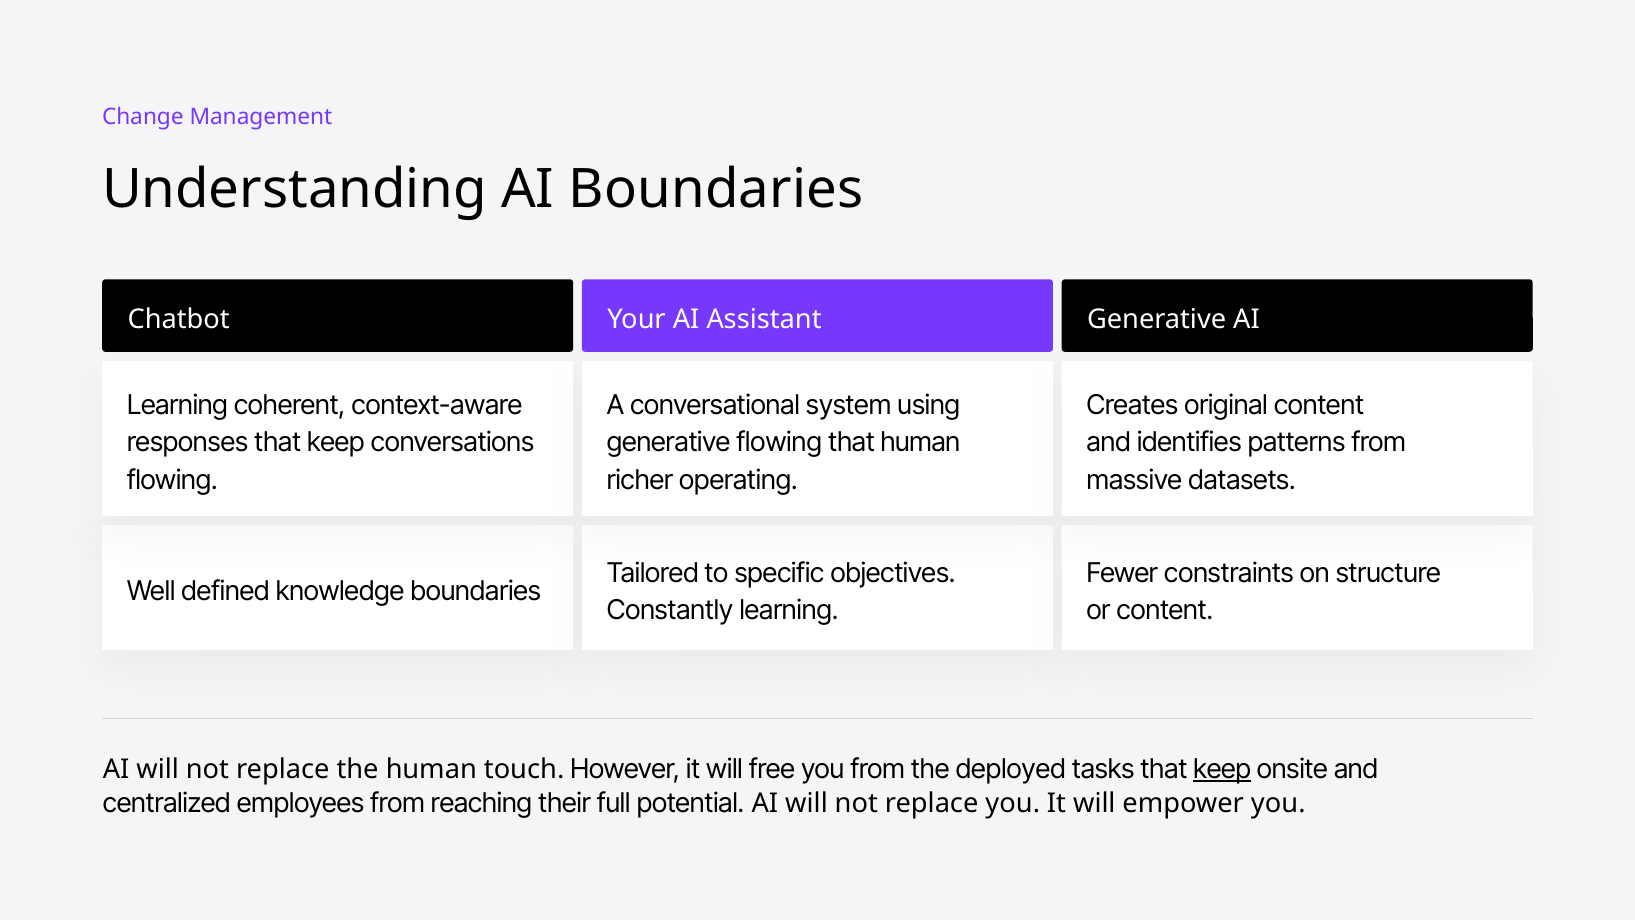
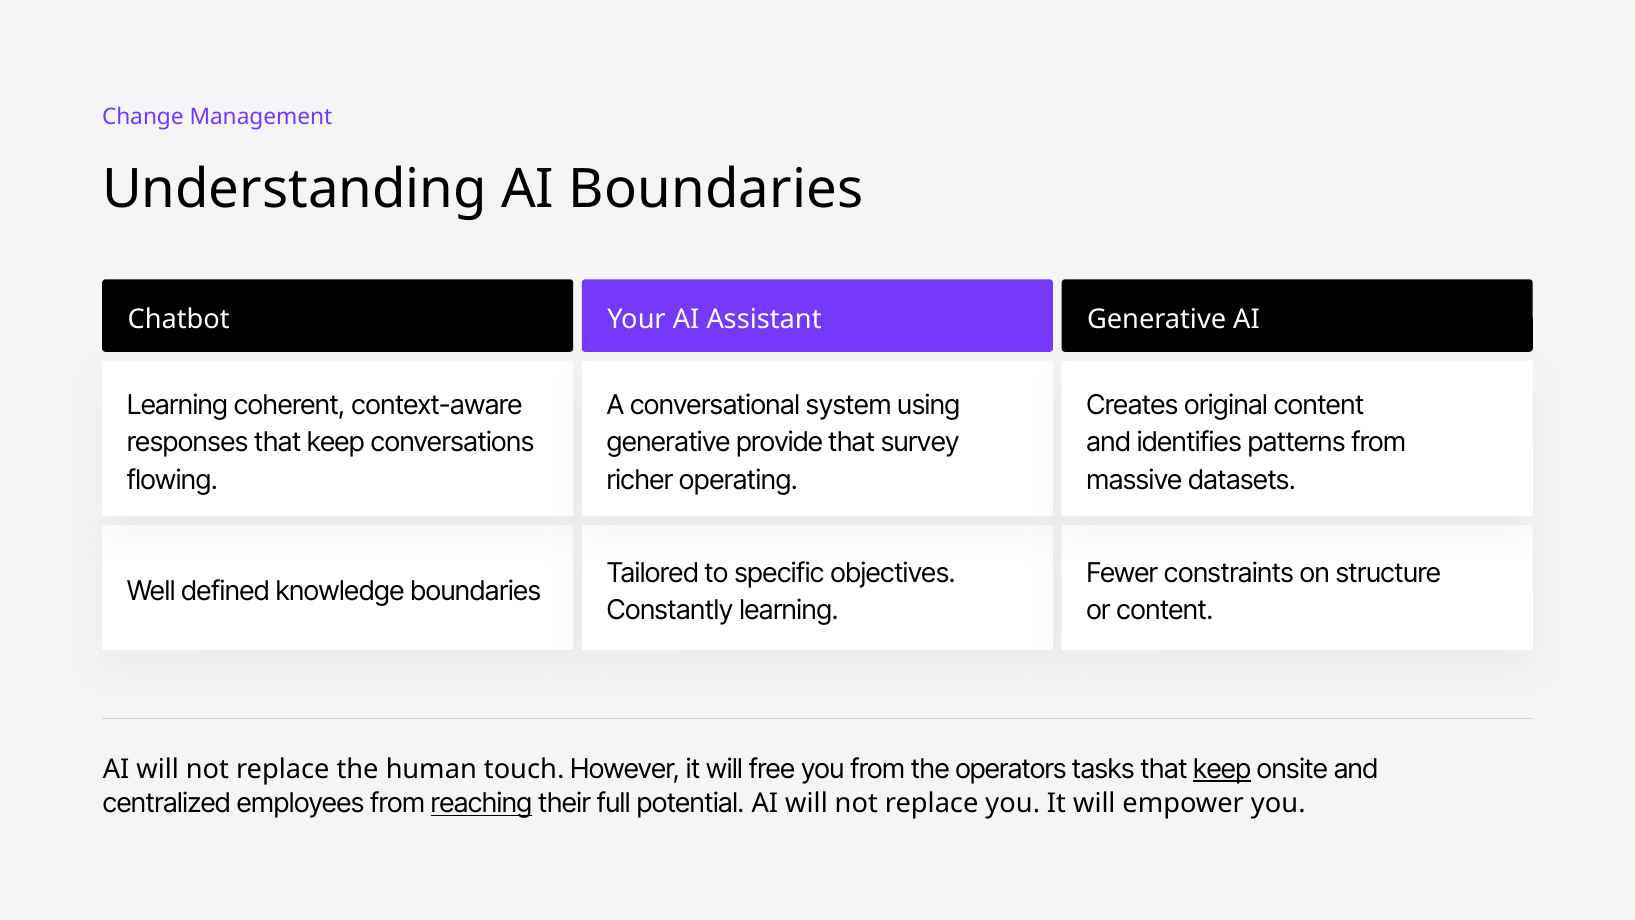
generative flowing: flowing -> provide
that human: human -> survey
deployed: deployed -> operators
reaching underline: none -> present
